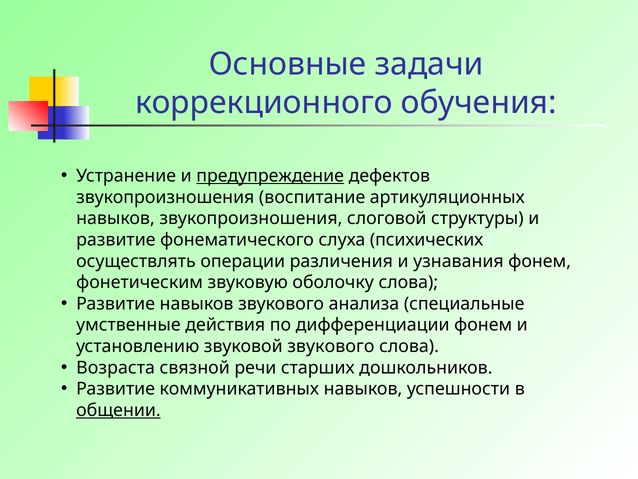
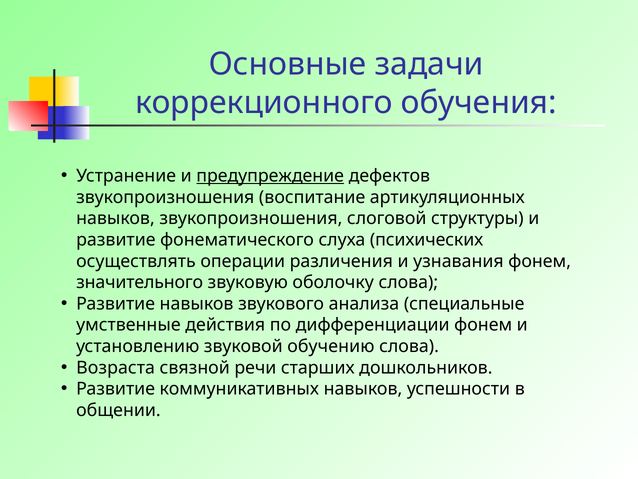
фонетическим: фонетическим -> значительного
звуковой звукового: звукового -> обучению
общении underline: present -> none
